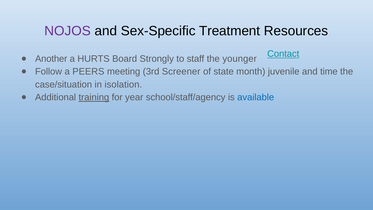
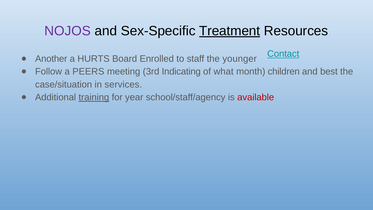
Treatment underline: none -> present
Strongly: Strongly -> Enrolled
Screener: Screener -> Indicating
state: state -> what
juvenile: juvenile -> children
time: time -> best
isolation: isolation -> services
available colour: blue -> red
